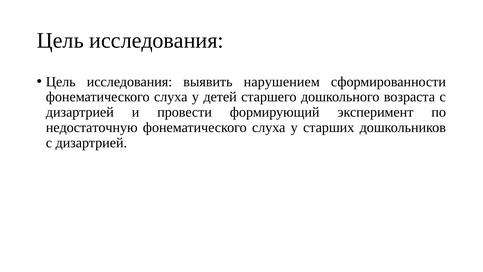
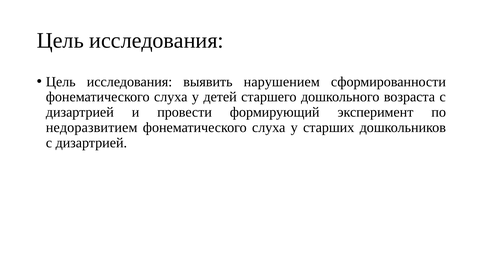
недостаточную: недостаточную -> недоразвитием
